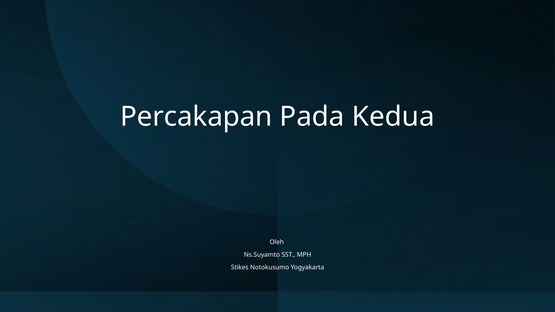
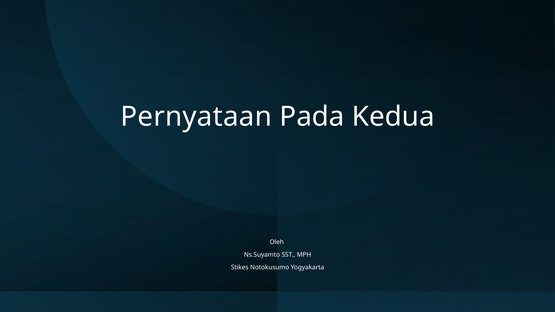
Percakapan: Percakapan -> Pernyataan
